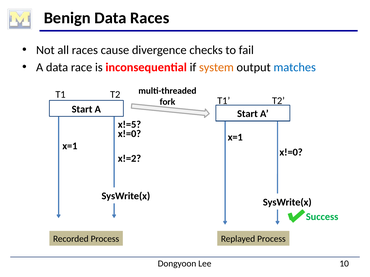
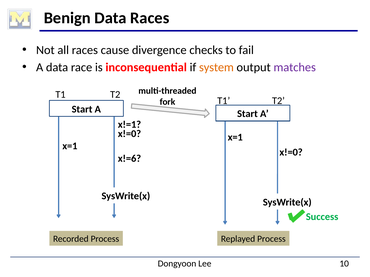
matches colour: blue -> purple
x!=5: x!=5 -> x!=1
x!=2: x!=2 -> x!=6
